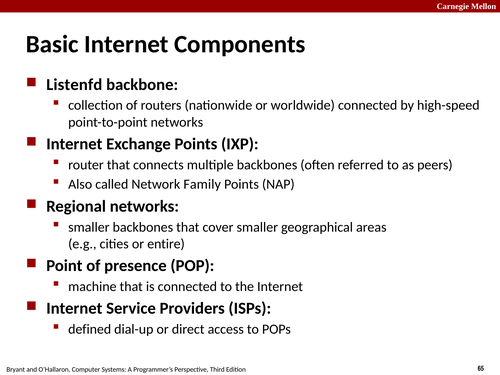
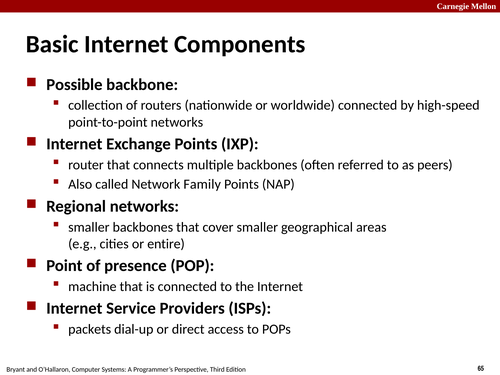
Listenfd: Listenfd -> Possible
defined: defined -> packets
